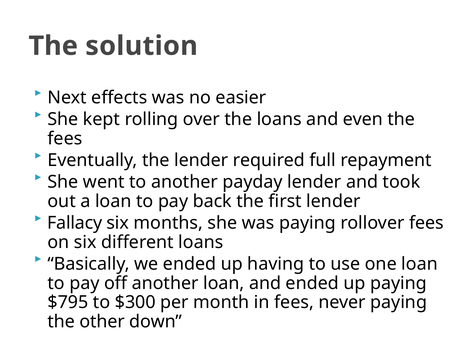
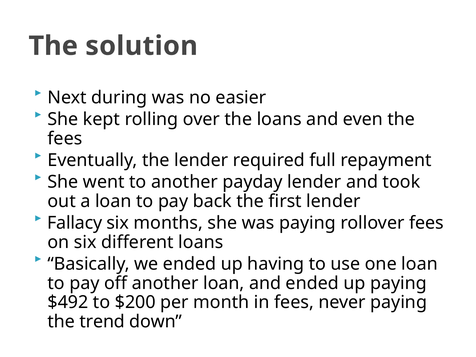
effects: effects -> during
$795: $795 -> $492
$300: $300 -> $200
other: other -> trend
